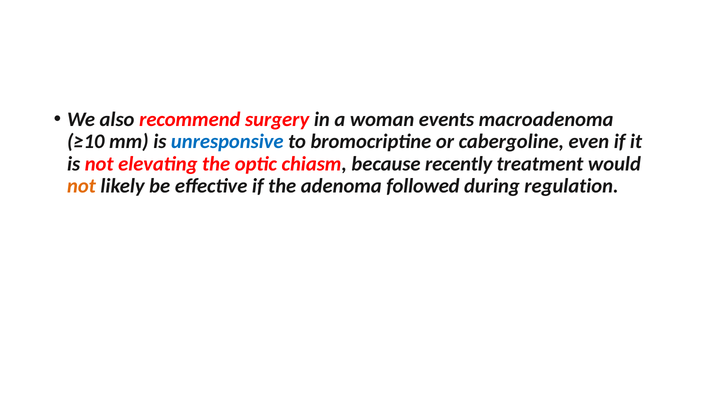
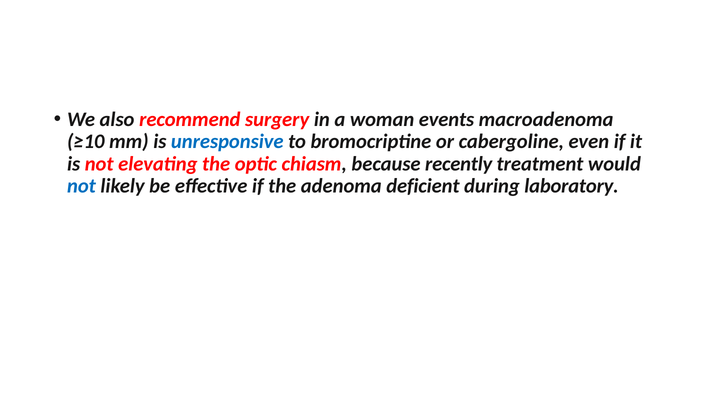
not at (81, 186) colour: orange -> blue
followed: followed -> deficient
regulation: regulation -> laboratory
